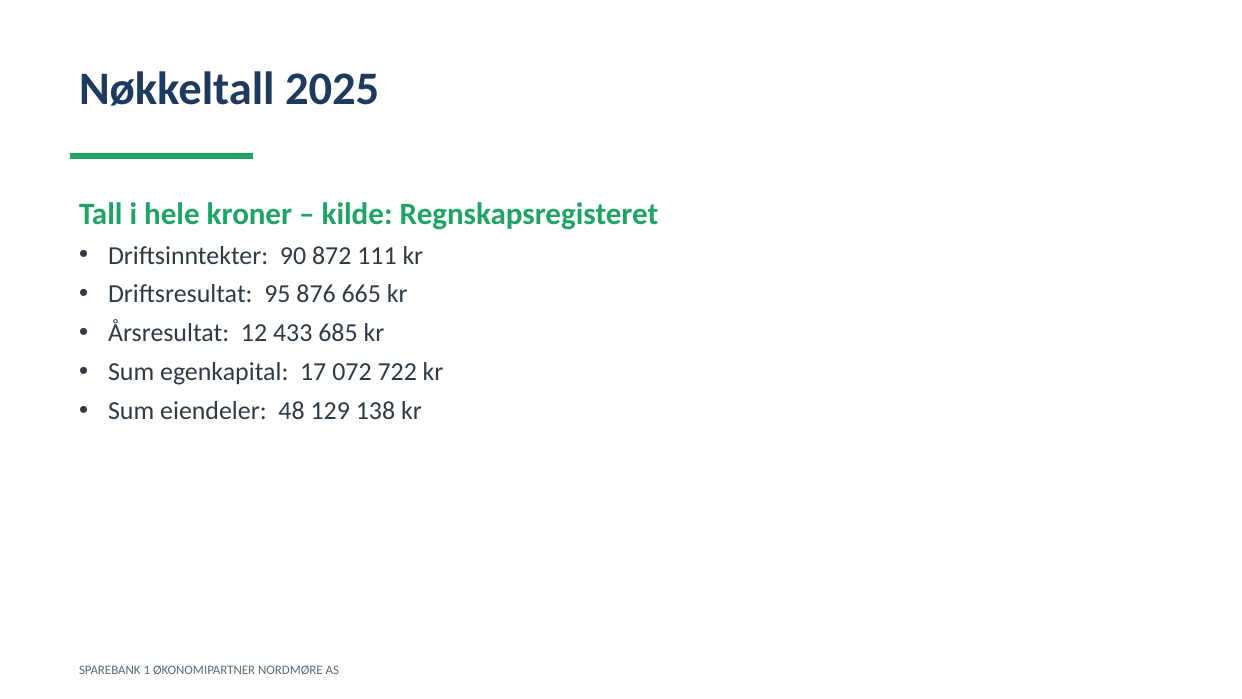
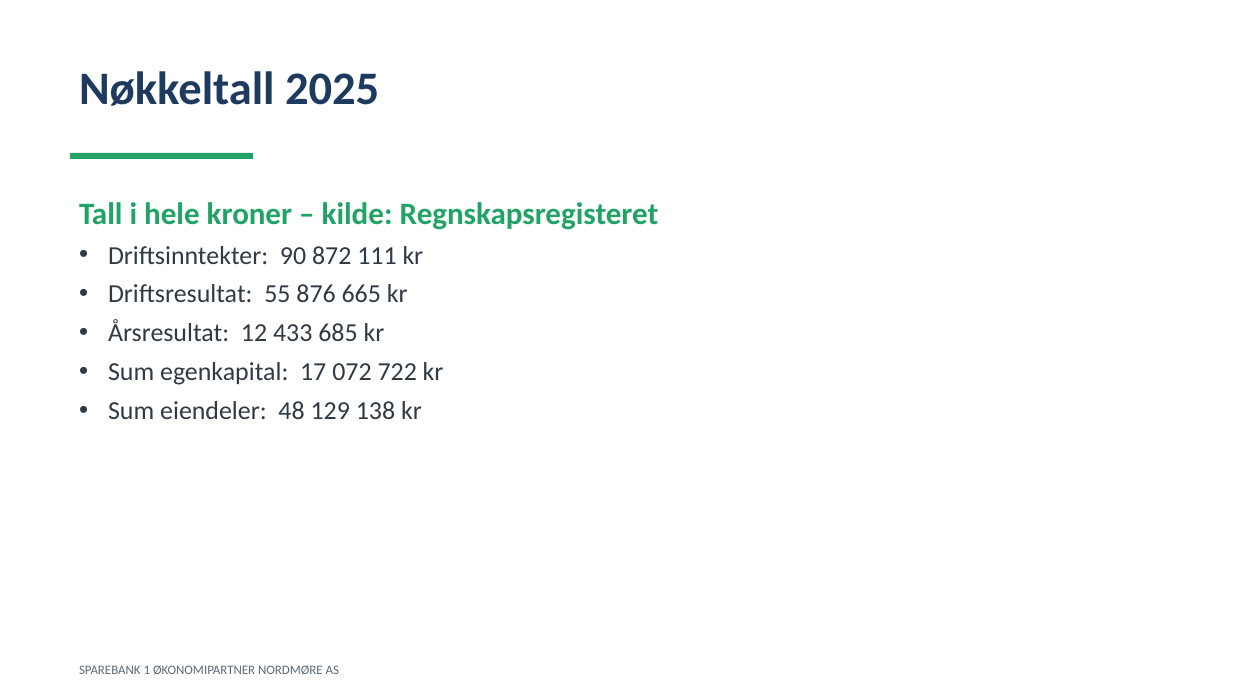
95: 95 -> 55
